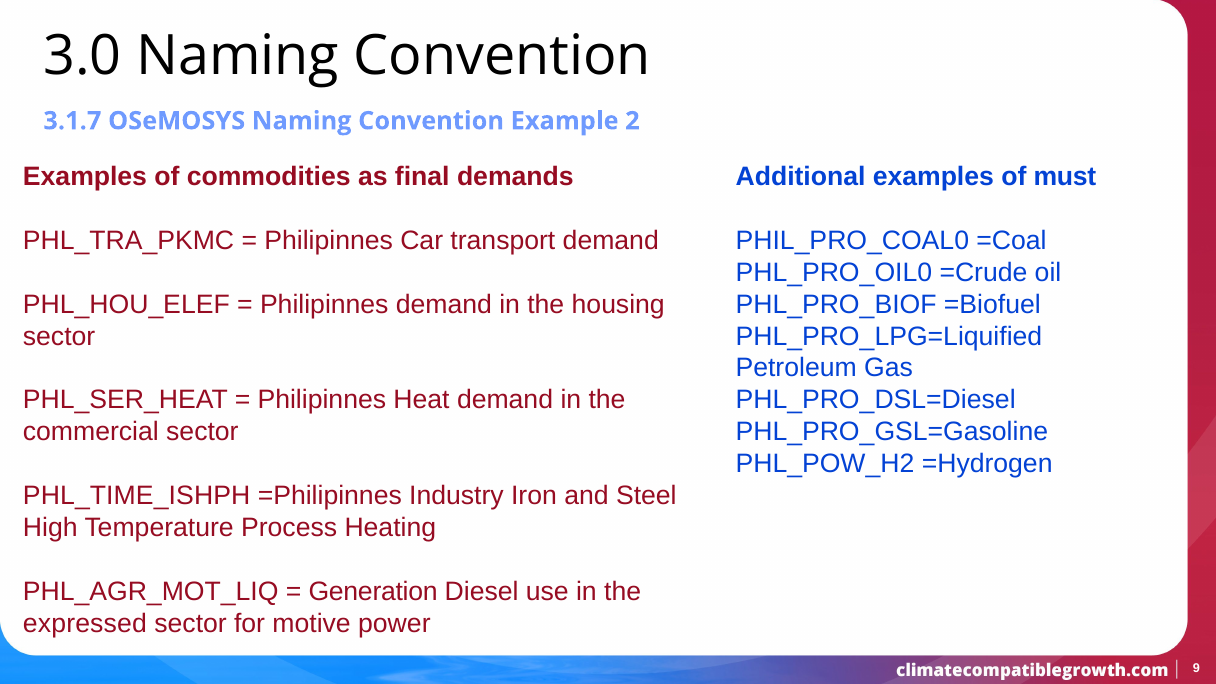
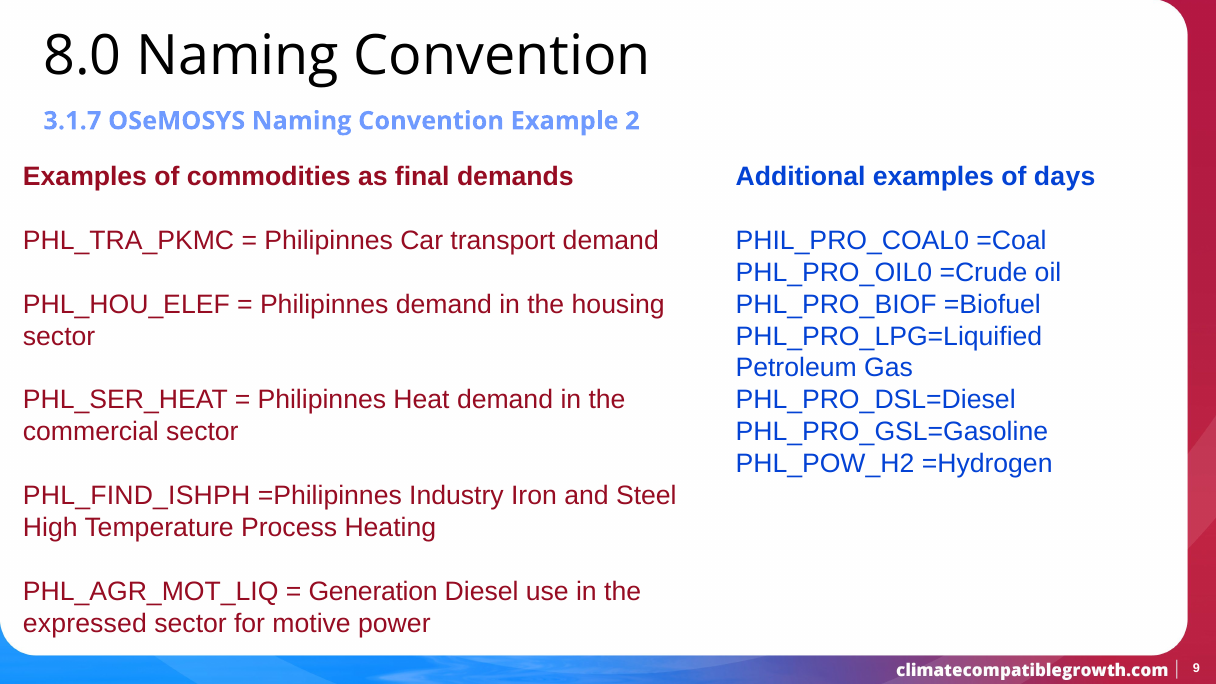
3.0: 3.0 -> 8.0
must: must -> days
PHL_TIME_ISHPH: PHL_TIME_ISHPH -> PHL_FIND_ISHPH
